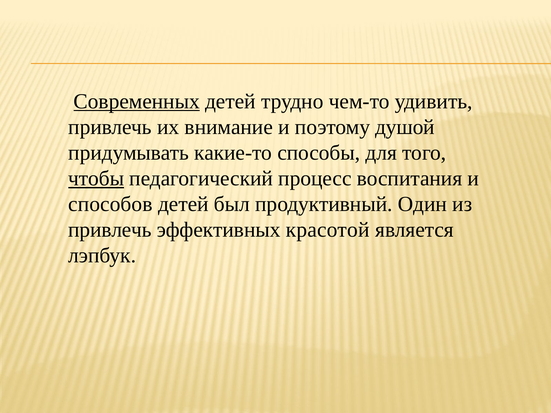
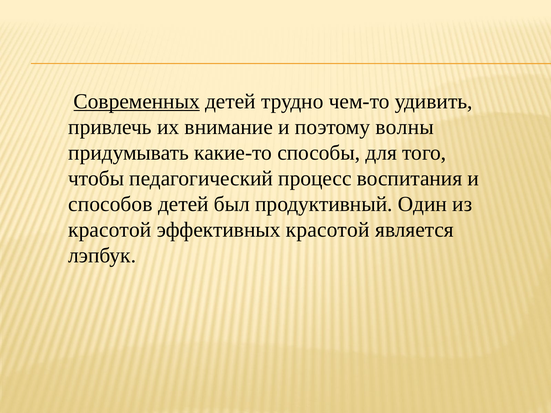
душой: душой -> волны
чтобы underline: present -> none
привлечь at (110, 230): привлечь -> красотой
